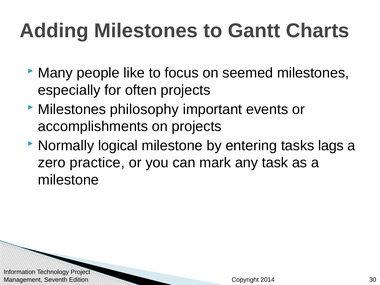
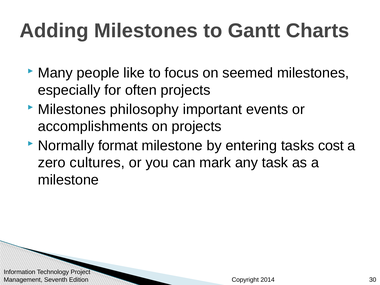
logical: logical -> format
lags: lags -> cost
practice: practice -> cultures
